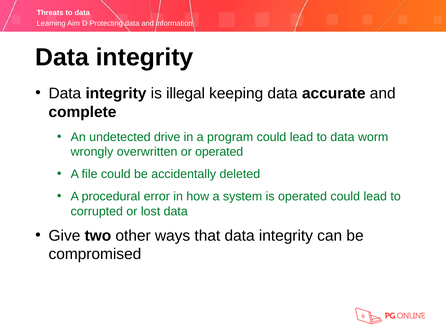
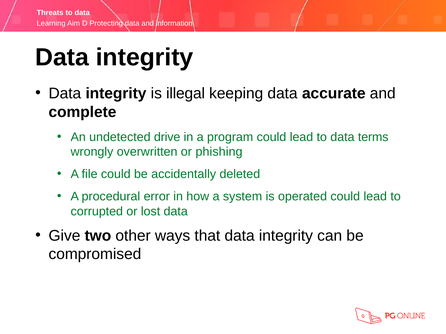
worm: worm -> terms
or operated: operated -> phishing
